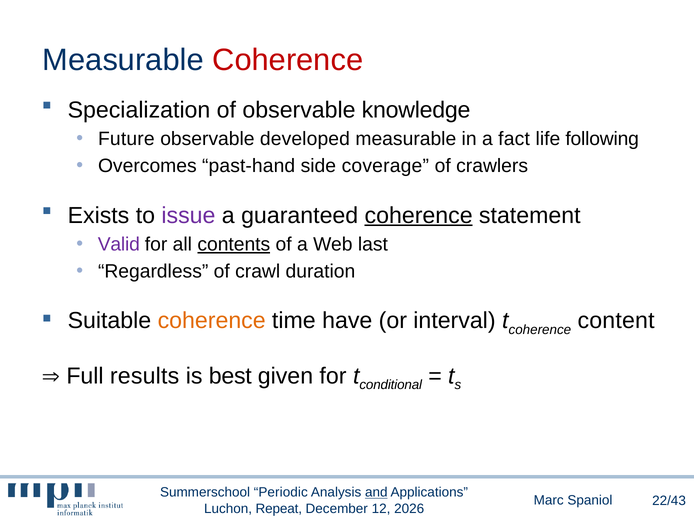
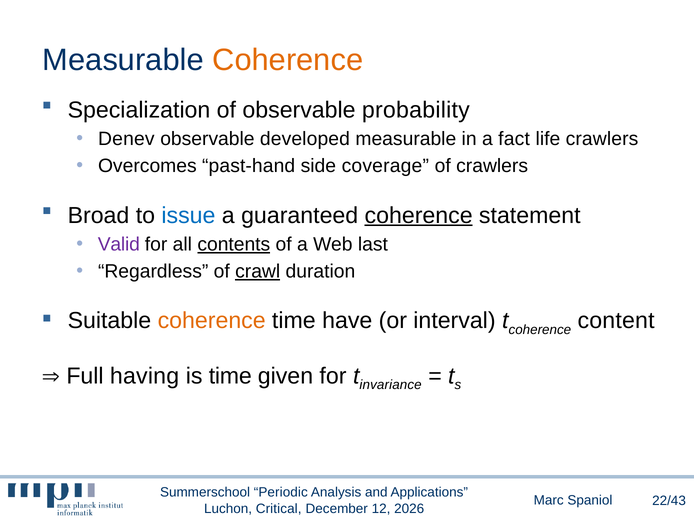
Coherence at (288, 60) colour: red -> orange
knowledge: knowledge -> probability
Future: Future -> Denev
life following: following -> crawlers
Exists: Exists -> Broad
issue colour: purple -> blue
crawl underline: none -> present
results: results -> having
is best: best -> time
conditional: conditional -> invariance
and underline: present -> none
Repeat: Repeat -> Critical
